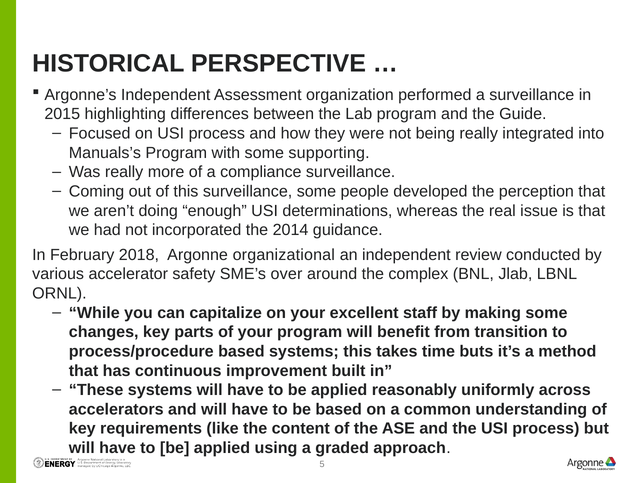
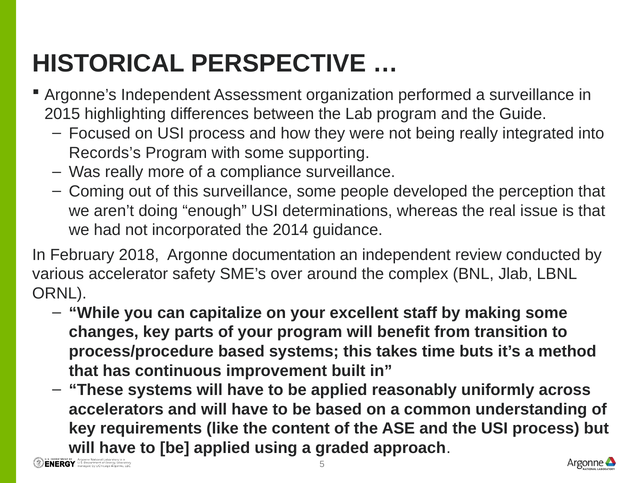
Manuals’s: Manuals’s -> Records’s
organizational: organizational -> documentation
